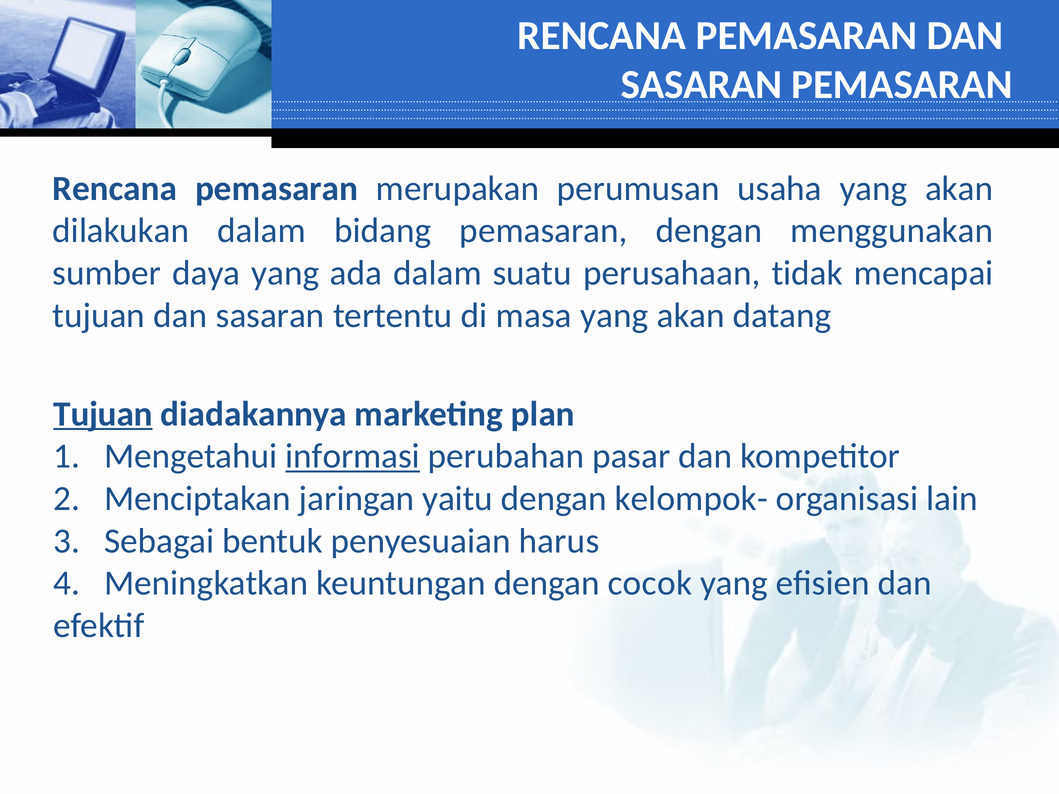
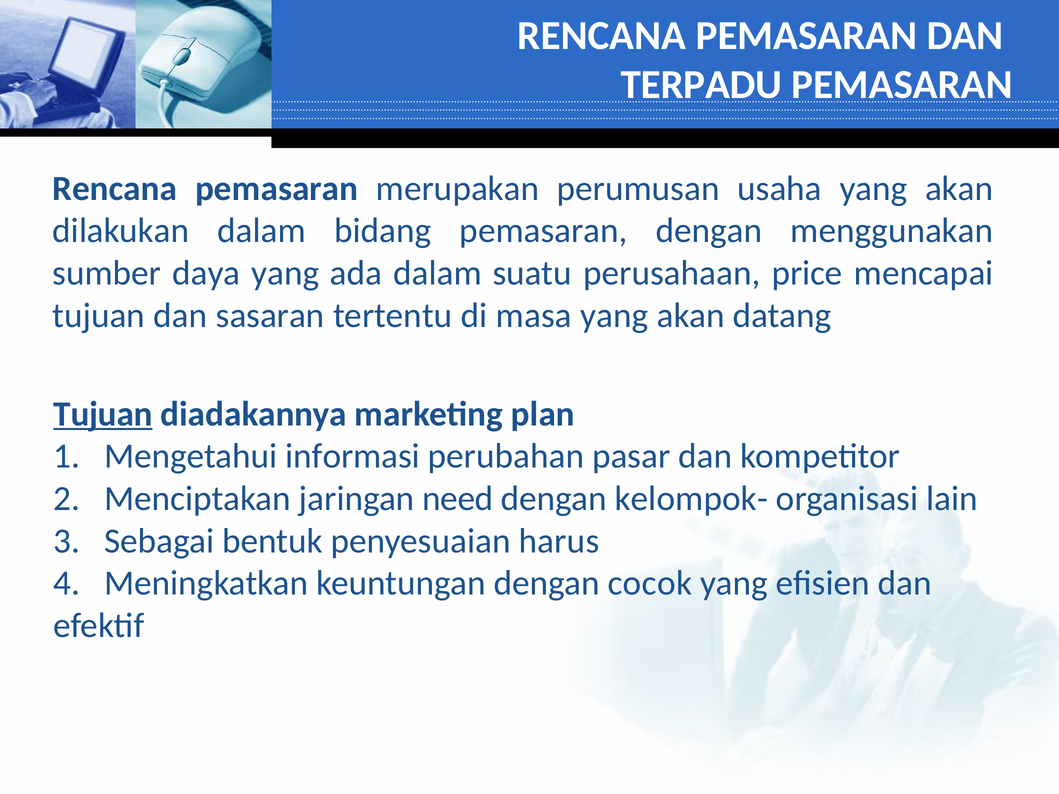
SASARAN at (701, 85): SASARAN -> TERPADU
tidak: tidak -> price
informasi underline: present -> none
yaitu: yaitu -> need
